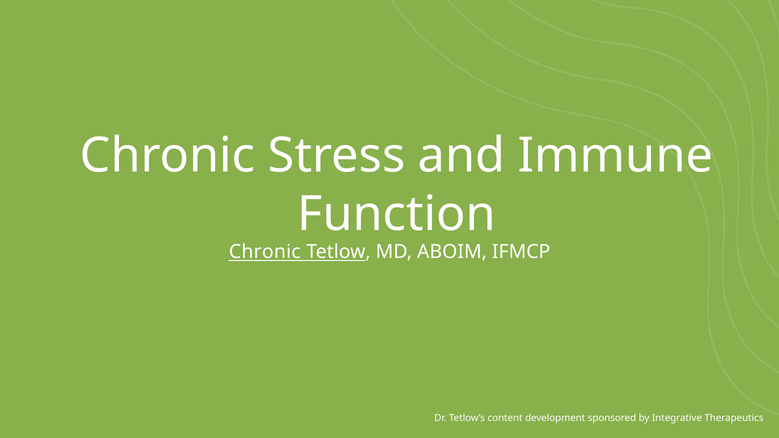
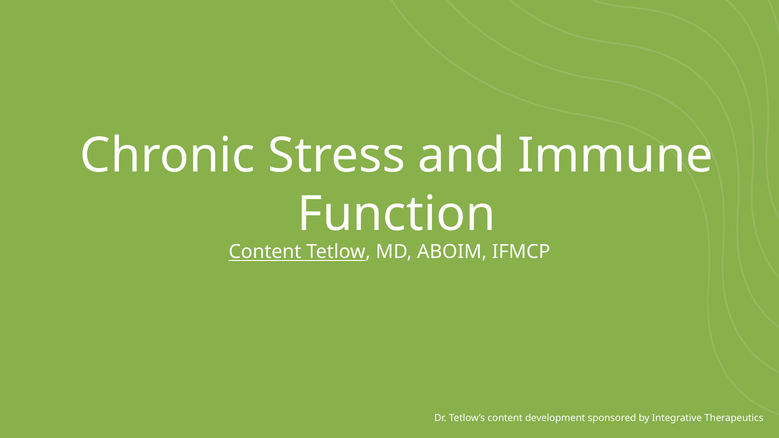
Chronic at (265, 252): Chronic -> Content
